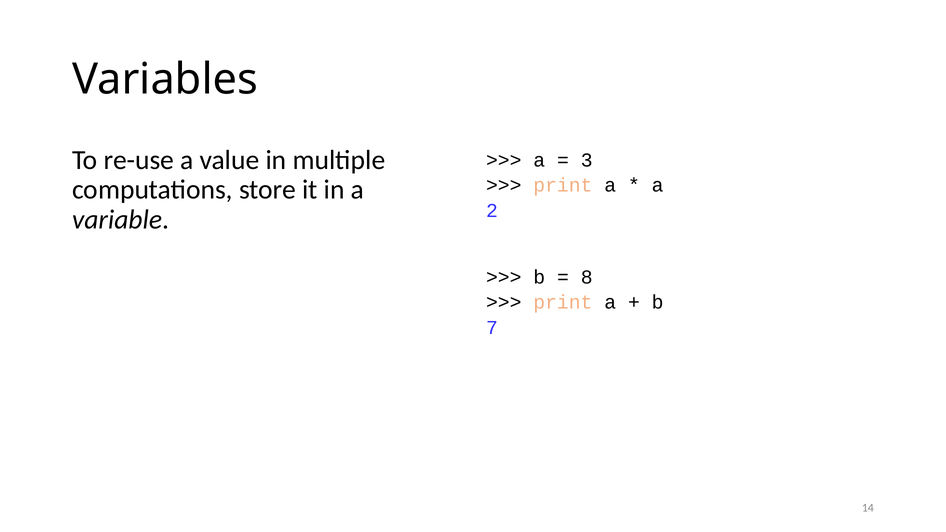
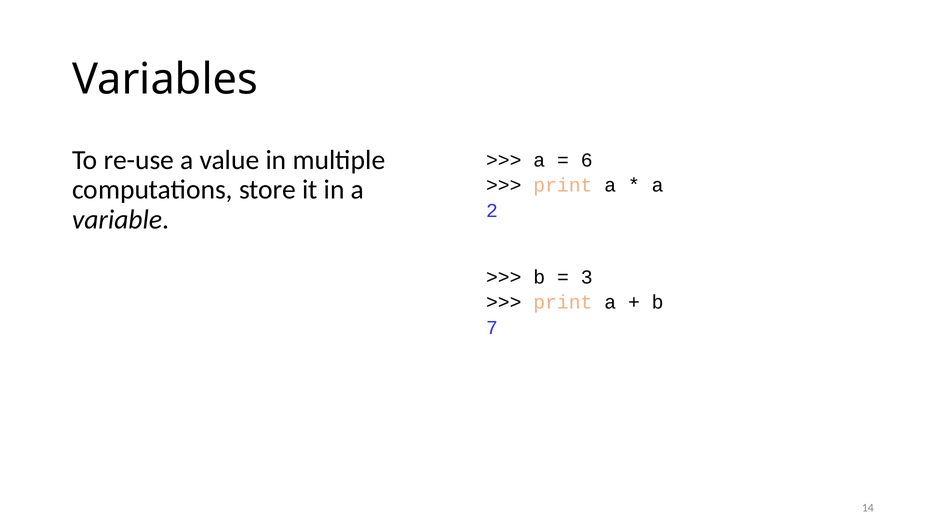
3: 3 -> 6
8: 8 -> 3
